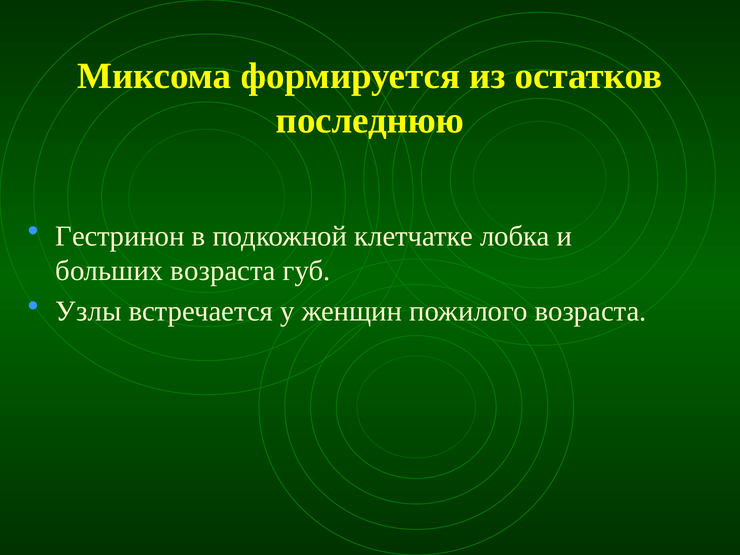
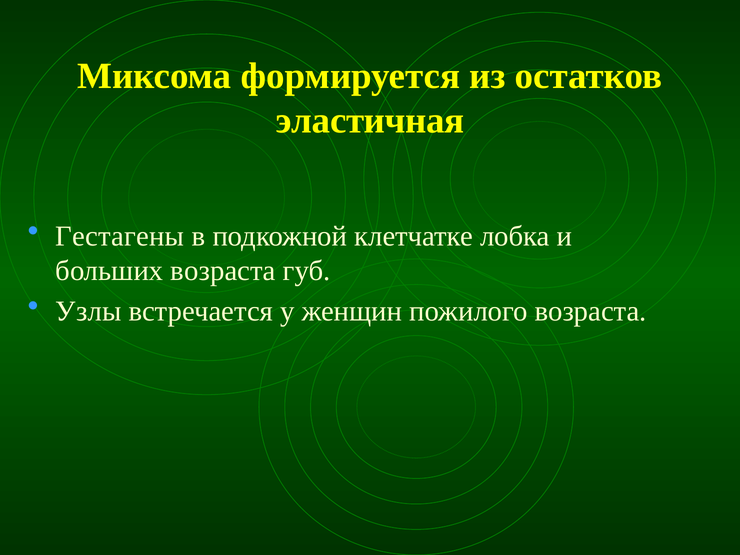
последнюю: последнюю -> эластичная
Гестринон: Гестринон -> Гестагены
